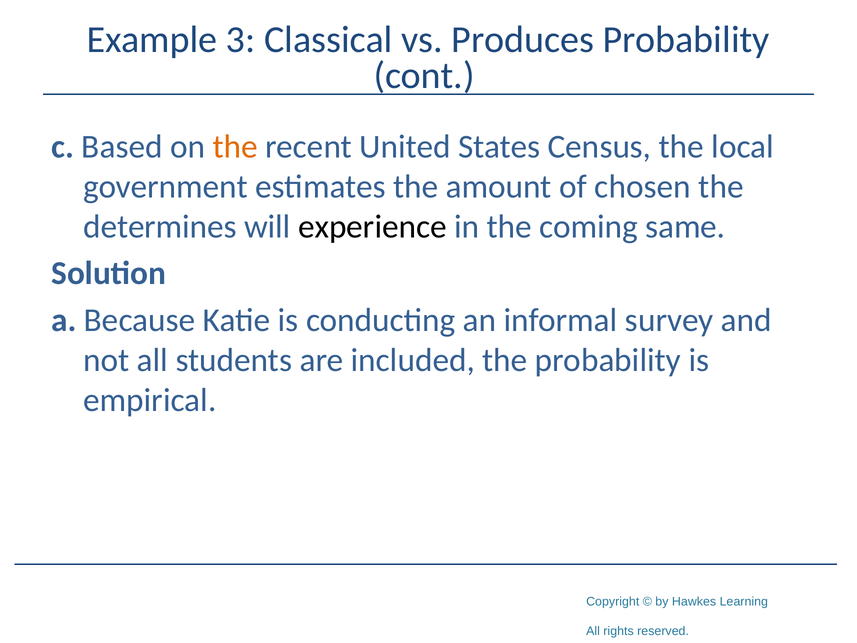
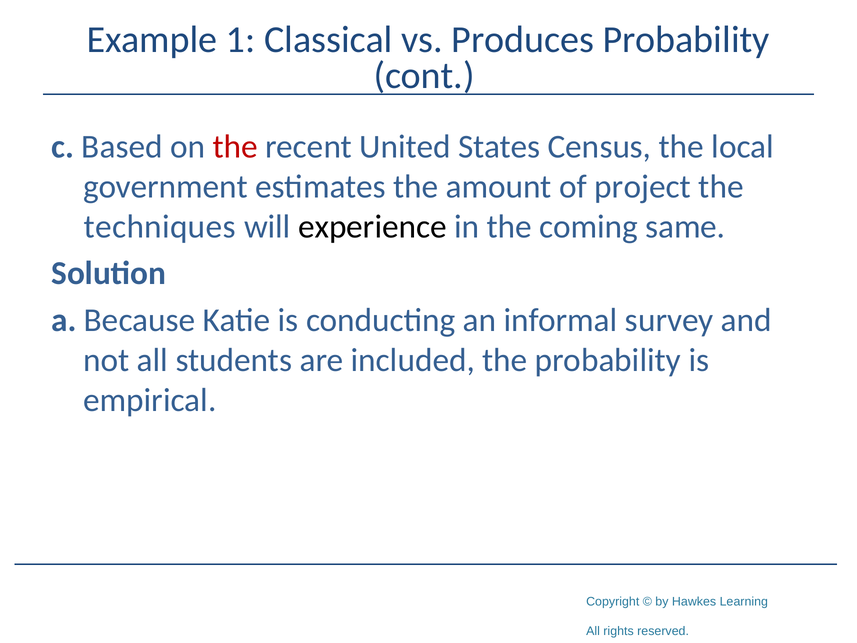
3: 3 -> 1
the at (235, 147) colour: orange -> red
chosen: chosen -> project
determines: determines -> techniques
